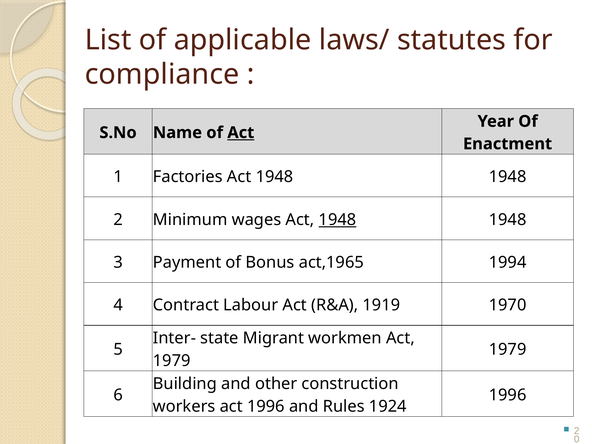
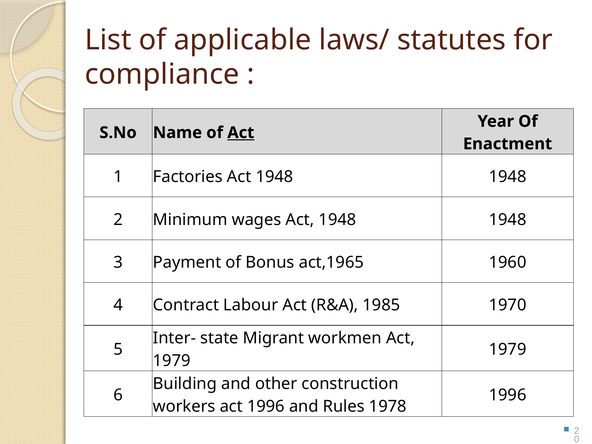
1948 at (337, 220) underline: present -> none
1994: 1994 -> 1960
1919: 1919 -> 1985
1924: 1924 -> 1978
